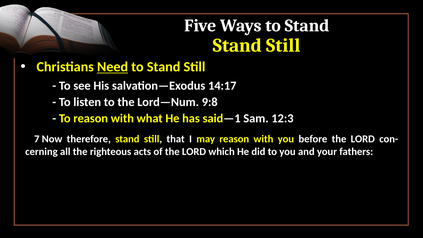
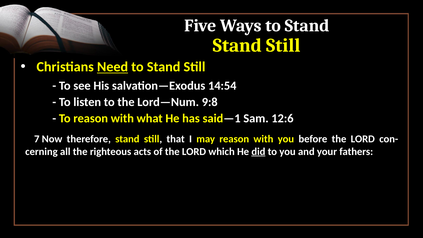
14:17: 14:17 -> 14:54
12:3: 12:3 -> 12:6
did underline: none -> present
